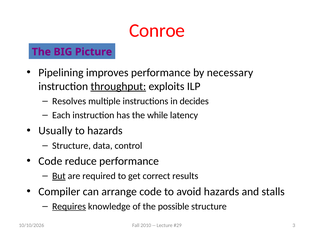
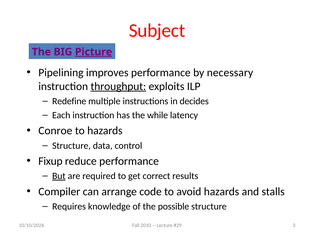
Conroe: Conroe -> Subject
Picture underline: none -> present
Resolves: Resolves -> Redefine
Usually: Usually -> Conroe
Code at (50, 161): Code -> Fixup
Requires underline: present -> none
